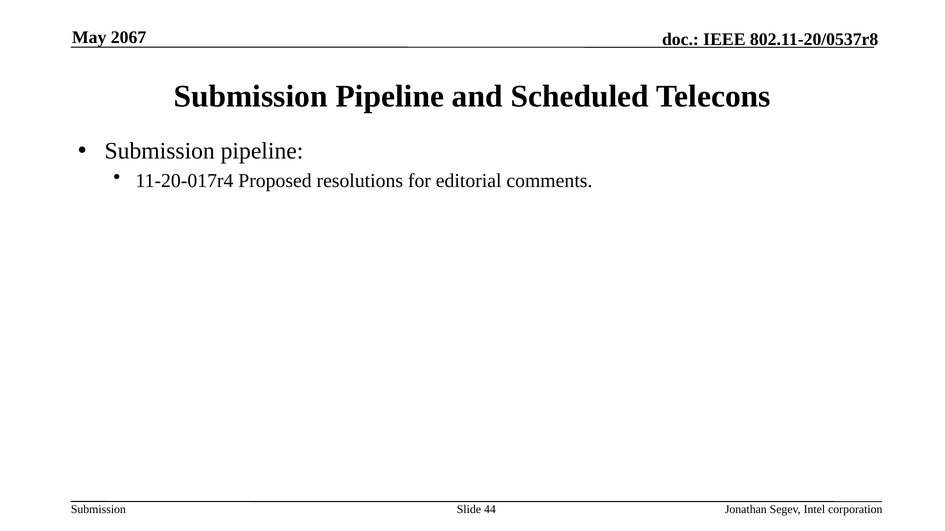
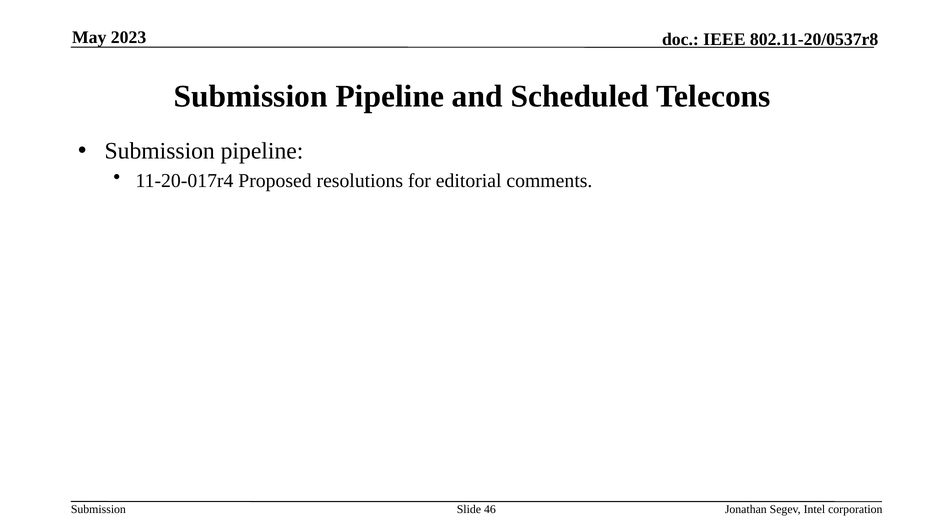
2067: 2067 -> 2023
44: 44 -> 46
